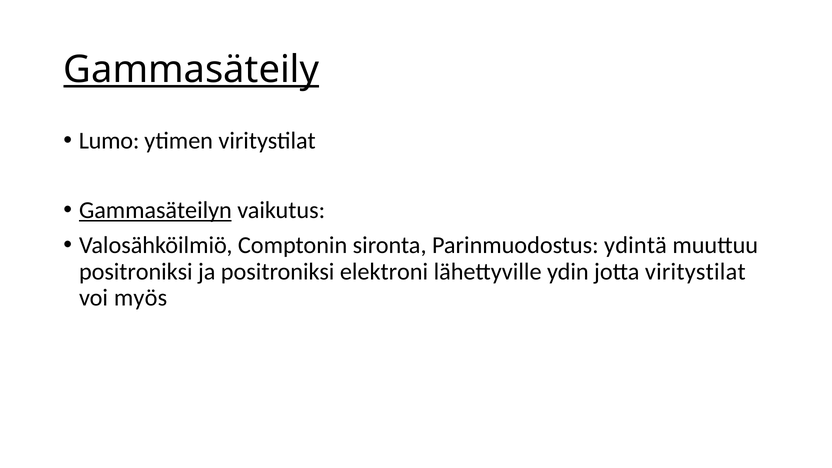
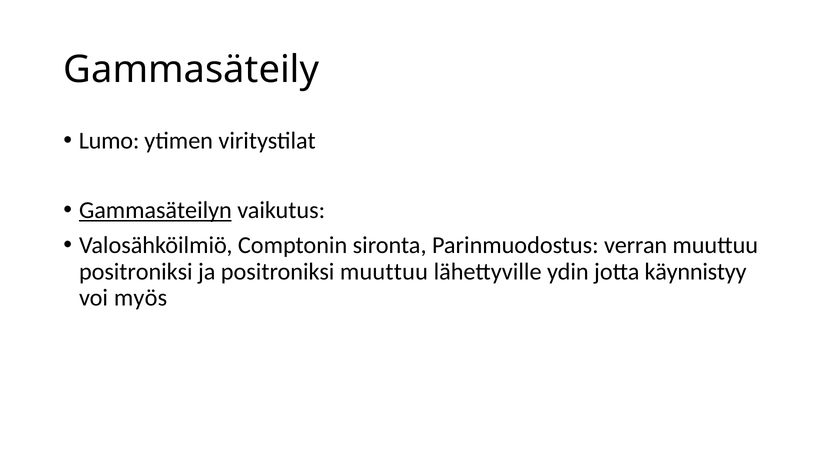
Gammasäteily underline: present -> none
ydintä: ydintä -> verran
positroniksi elektroni: elektroni -> muuttuu
jotta viritystilat: viritystilat -> käynnistyy
